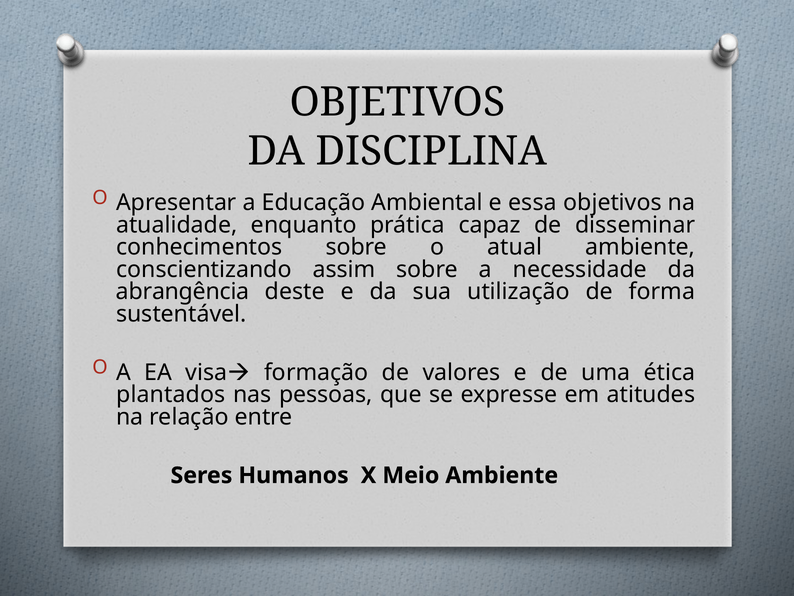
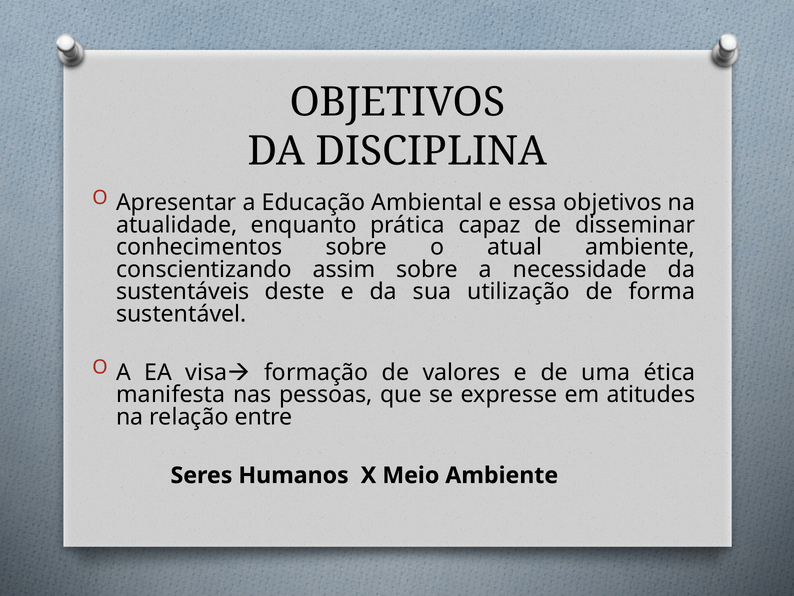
abrangência: abrangência -> sustentáveis
plantados: plantados -> manifesta
